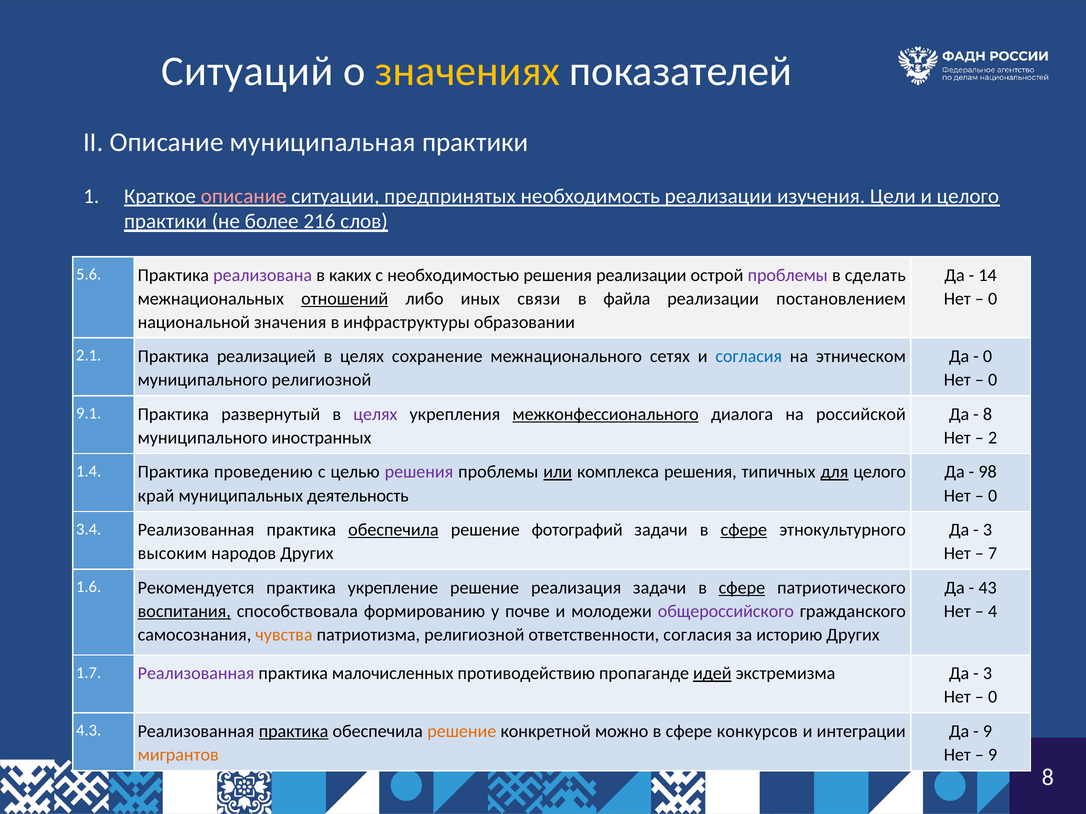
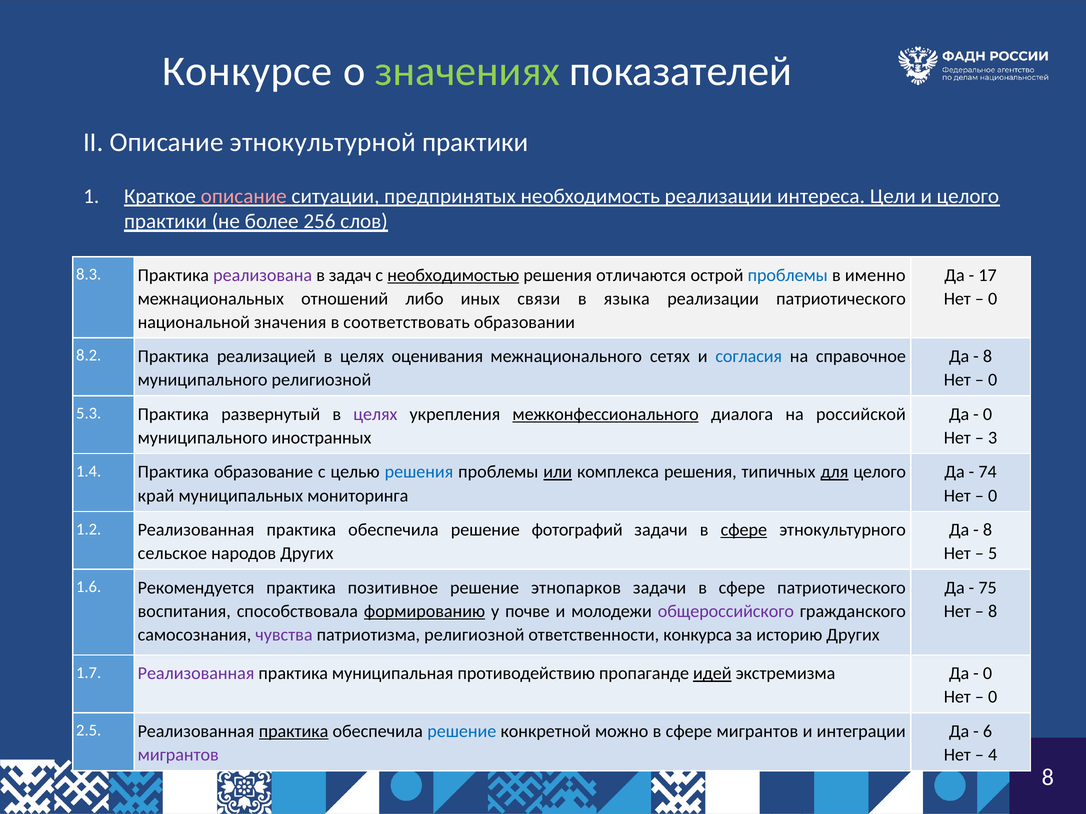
Ситуаций: Ситуаций -> Конкурсе
значениях colour: yellow -> light green
муниципальная: муниципальная -> этнокультурной
изучения: изучения -> интереса
216: 216 -> 256
5.6: 5.6 -> 8.3
каких: каких -> задач
необходимостью underline: none -> present
решения реализации: реализации -> отличаются
проблемы at (788, 275) colour: purple -> blue
сделать: сделать -> именно
14: 14 -> 17
отношений underline: present -> none
файла: файла -> языка
реализации постановлением: постановлением -> патриотического
инфраструктуры: инфраструктуры -> соответствовать
2.1: 2.1 -> 8.2
сохранение: сохранение -> оценивания
этническом: этническом -> справочное
0 at (988, 356): 0 -> 8
9.1: 9.1 -> 5.3
8 at (988, 414): 8 -> 0
2: 2 -> 3
проведению: проведению -> образование
решения at (419, 472) colour: purple -> blue
98: 98 -> 74
деятельность: деятельность -> мониторинга
3.4: 3.4 -> 1.2
обеспечила at (393, 530) underline: present -> none
3 at (988, 530): 3 -> 8
высоким: высоким -> сельское
7: 7 -> 5
укрепление: укрепление -> позитивное
реализация: реализация -> этнопарков
сфере at (742, 588) underline: present -> none
43: 43 -> 75
воспитания underline: present -> none
формированию underline: none -> present
4 at (993, 612): 4 -> 8
чувства colour: orange -> purple
ответственности согласия: согласия -> конкурса
малочисленных: малочисленных -> муниципальная
3 at (988, 674): 3 -> 0
4.3: 4.3 -> 2.5
решение at (462, 732) colour: orange -> blue
сфере конкурсов: конкурсов -> мигрантов
9 at (988, 732): 9 -> 6
мигрантов at (178, 755) colour: orange -> purple
9 at (993, 755): 9 -> 4
